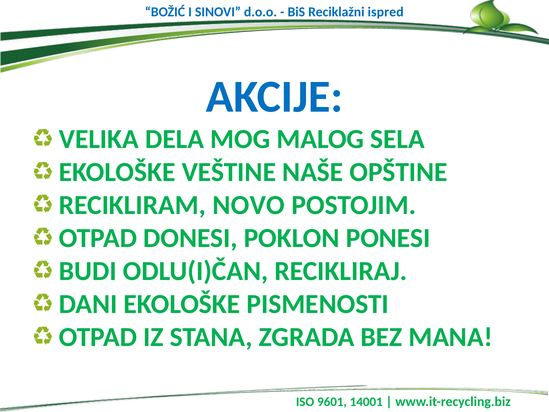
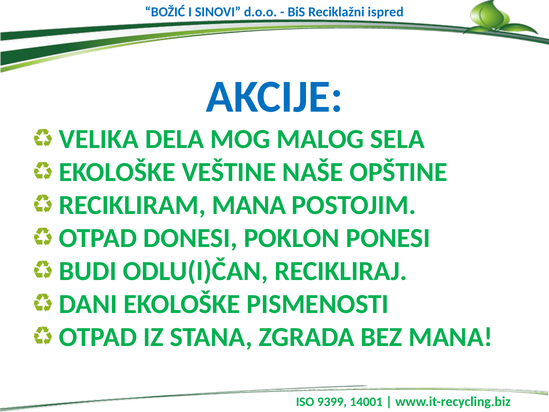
RECIKLIRAM NOVO: NOVO -> MANA
9601: 9601 -> 9399
